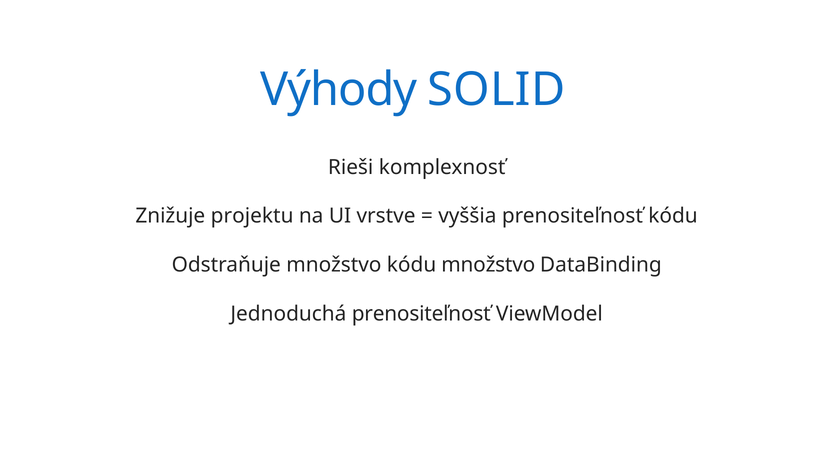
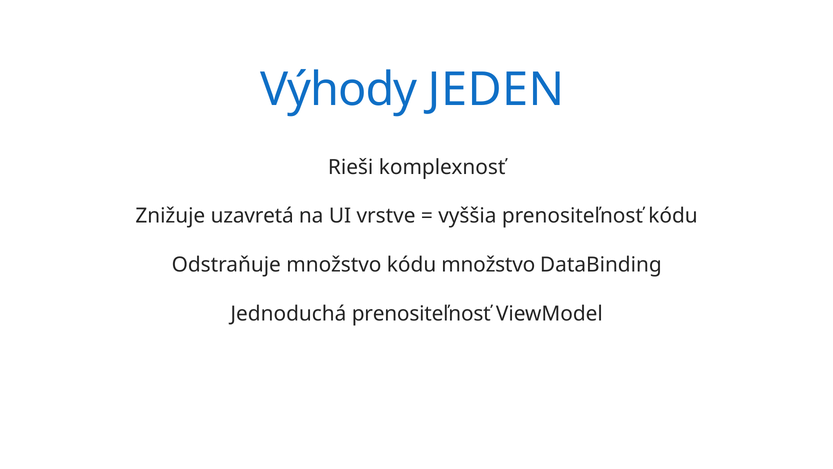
SOLID: SOLID -> JEDEN
projektu: projektu -> uzavretá
